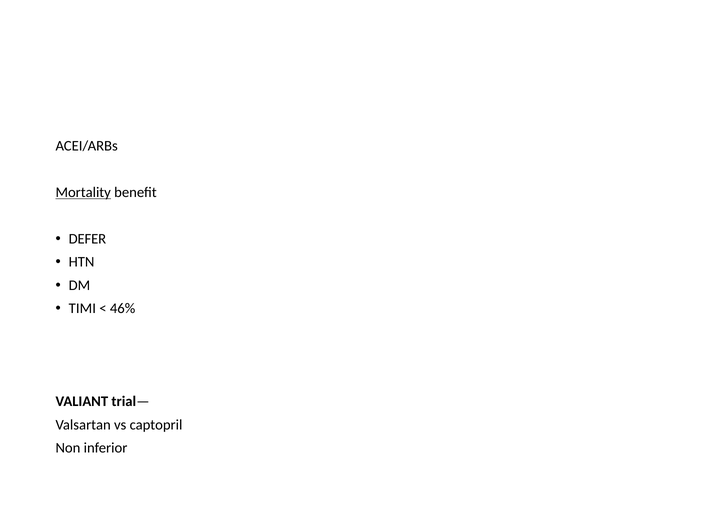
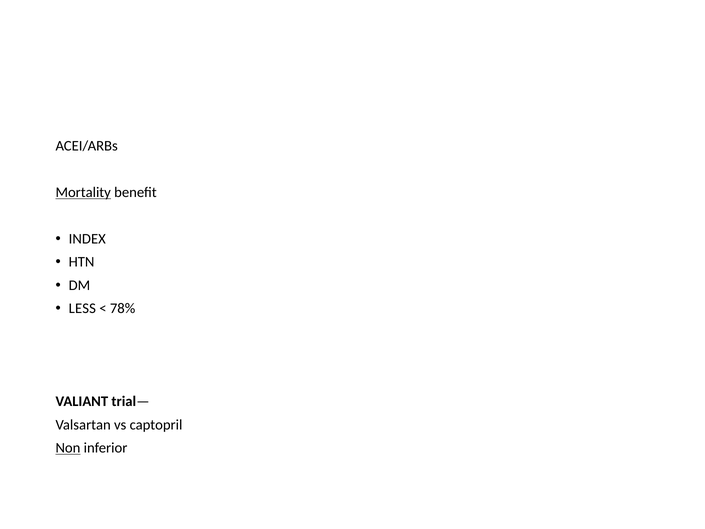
DEFER: DEFER -> INDEX
TIMI: TIMI -> LESS
46%: 46% -> 78%
Non underline: none -> present
